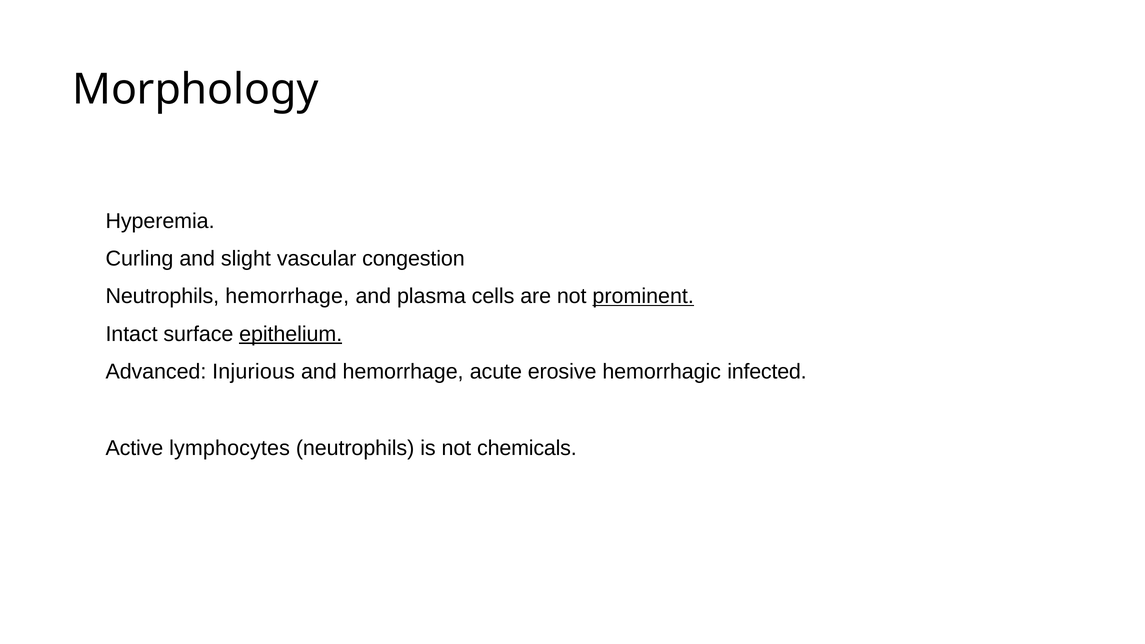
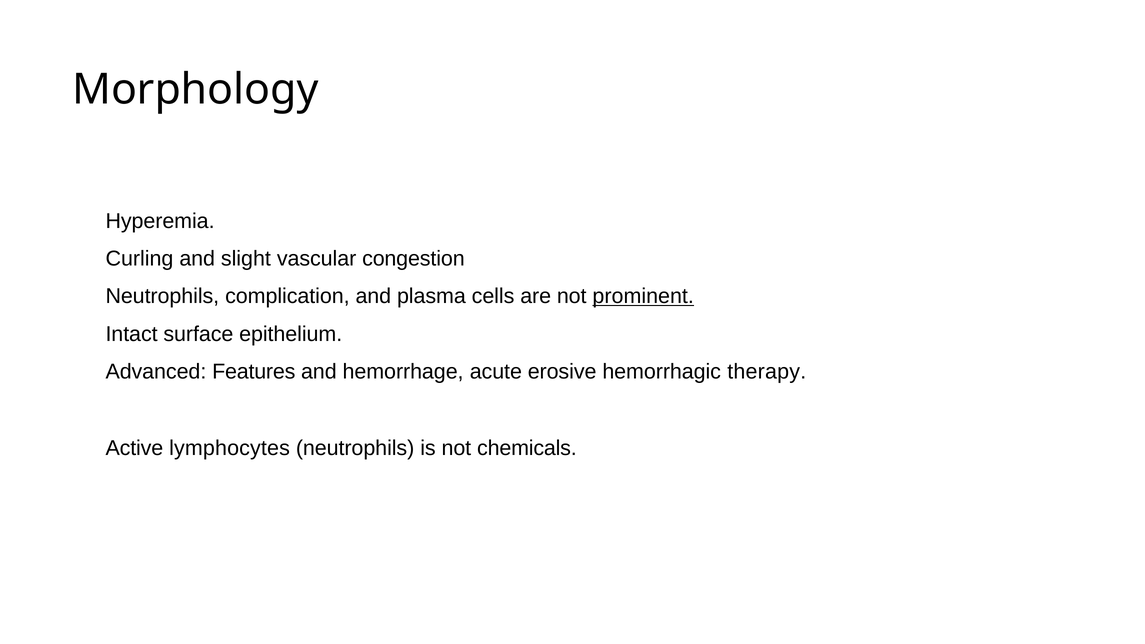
Neutrophils hemorrhage: hemorrhage -> complication
epithelium underline: present -> none
Injurious: Injurious -> Features
infected: infected -> therapy
